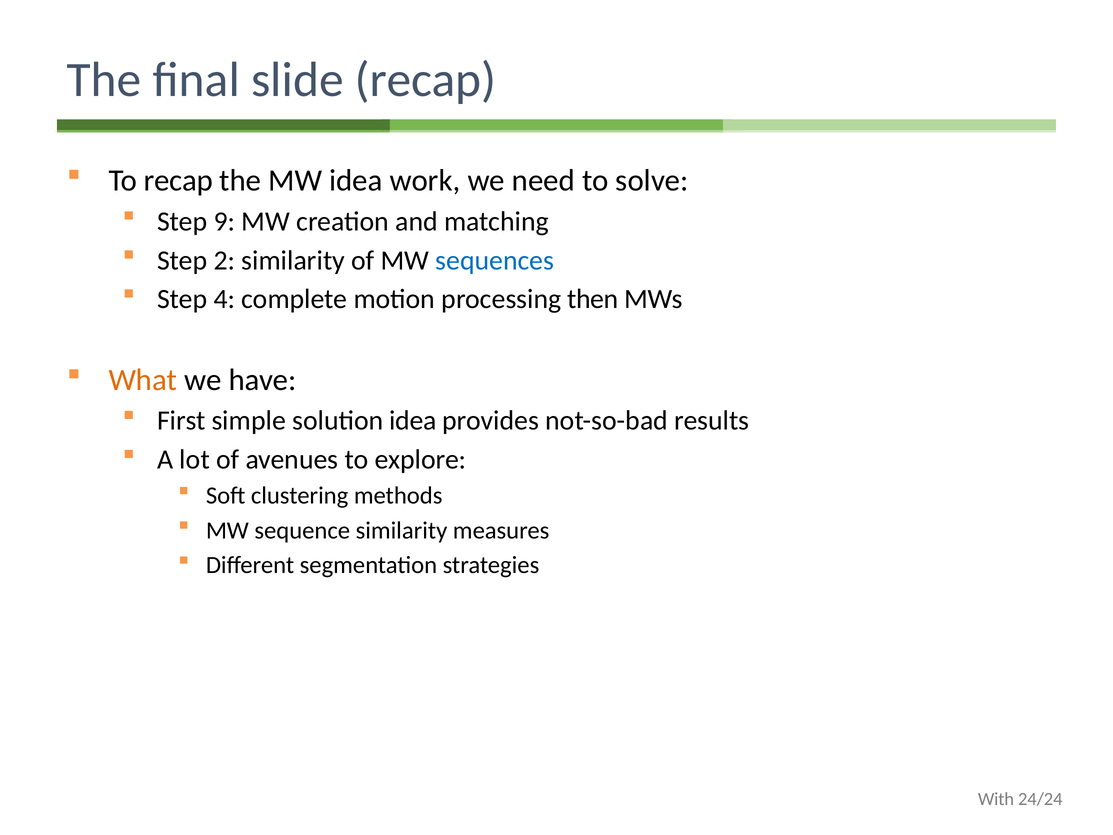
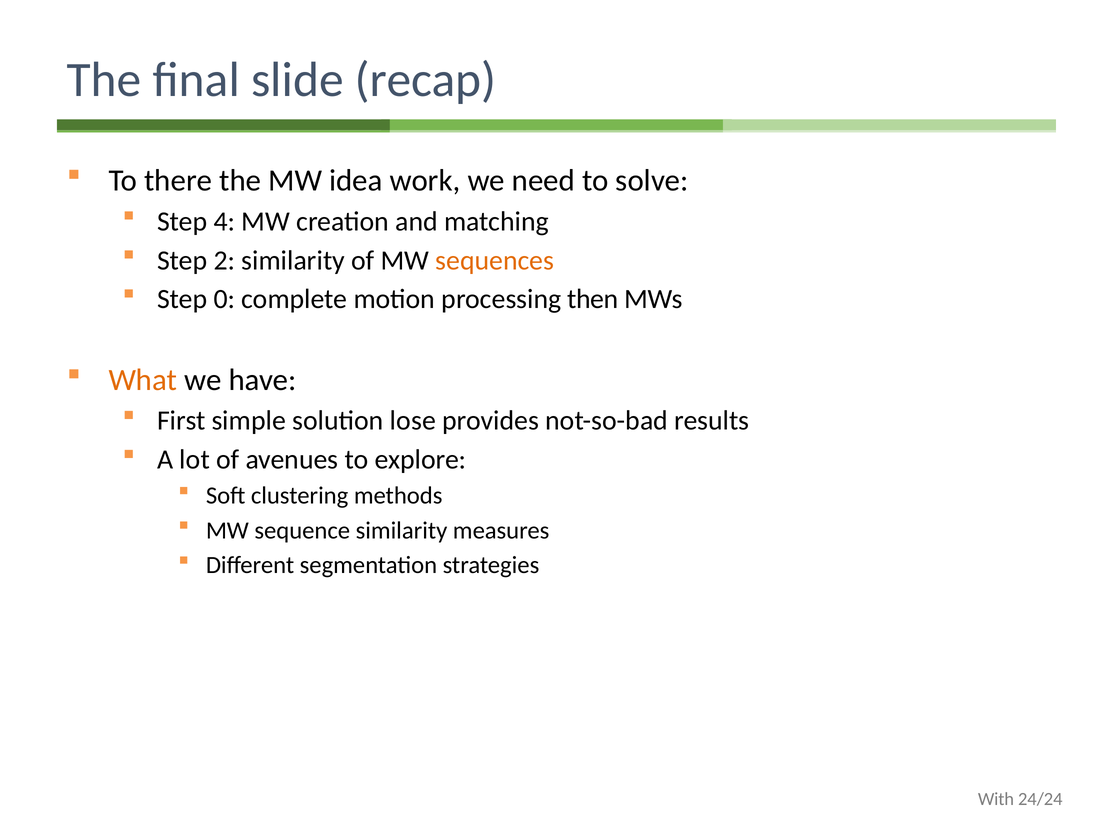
To recap: recap -> there
9: 9 -> 4
sequences colour: blue -> orange
4: 4 -> 0
solution idea: idea -> lose
